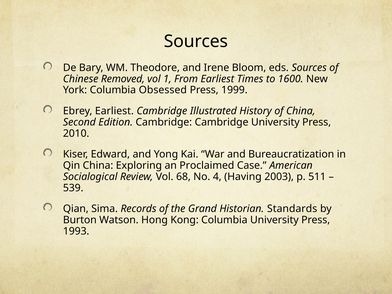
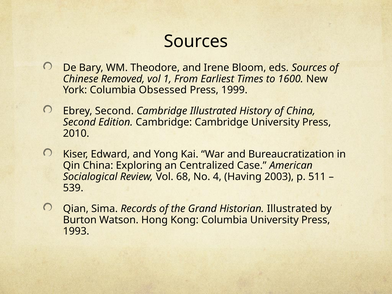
Ebrey Earliest: Earliest -> Second
Proclaimed: Proclaimed -> Centralized
Historian Standards: Standards -> Illustrated
